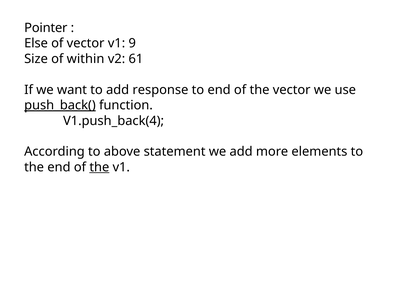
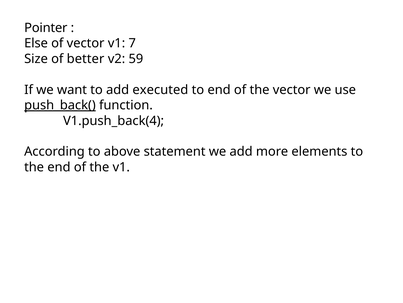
9: 9 -> 7
within: within -> better
61: 61 -> 59
response: response -> executed
the at (99, 167) underline: present -> none
